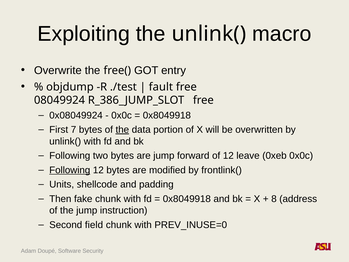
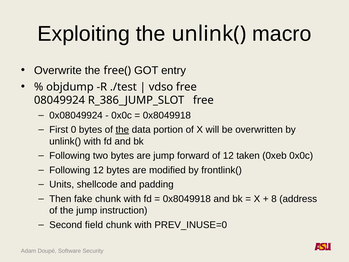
fault: fault -> vdso
7: 7 -> 0
leave: leave -> taken
Following at (70, 170) underline: present -> none
